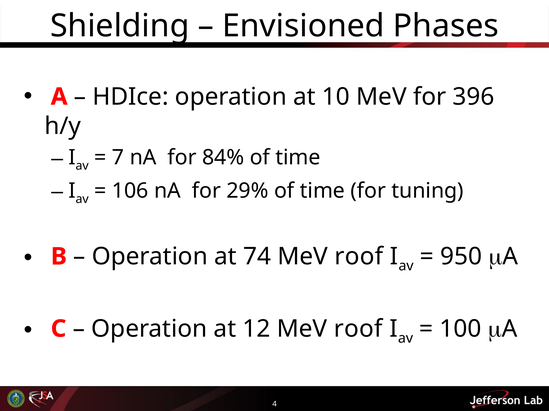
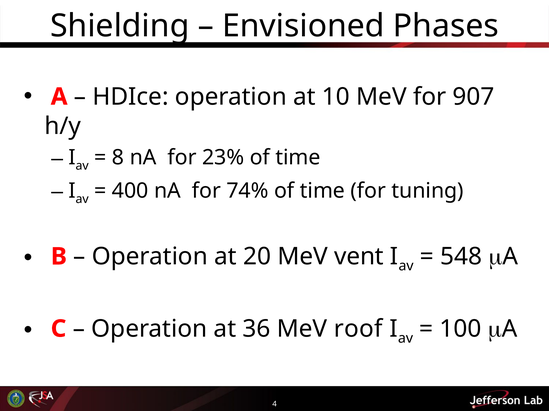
396: 396 -> 907
7: 7 -> 8
84%: 84% -> 23%
106: 106 -> 400
29%: 29% -> 74%
74: 74 -> 20
roof at (359, 257): roof -> vent
950: 950 -> 548
12: 12 -> 36
